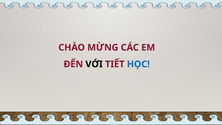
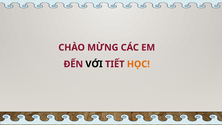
HỌC colour: blue -> orange
